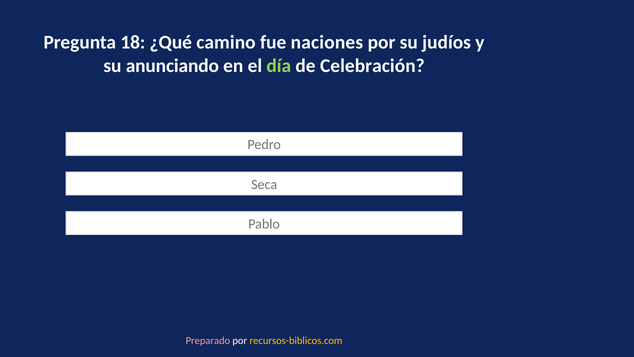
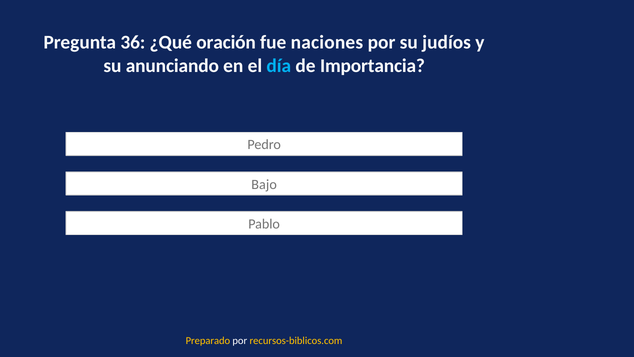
18: 18 -> 36
camino: camino -> oración
día colour: light green -> light blue
Celebración: Celebración -> Importancia
Seca: Seca -> Bajo
Preparado colour: pink -> yellow
